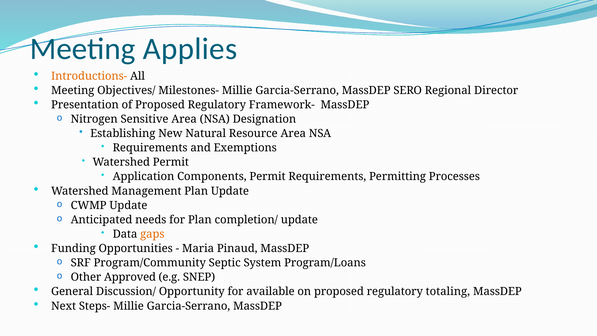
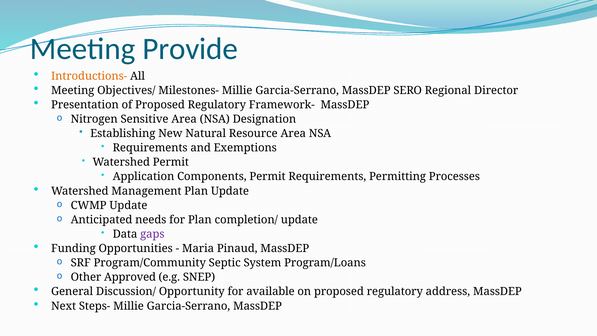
Applies: Applies -> Provide
gaps colour: orange -> purple
totaling: totaling -> address
